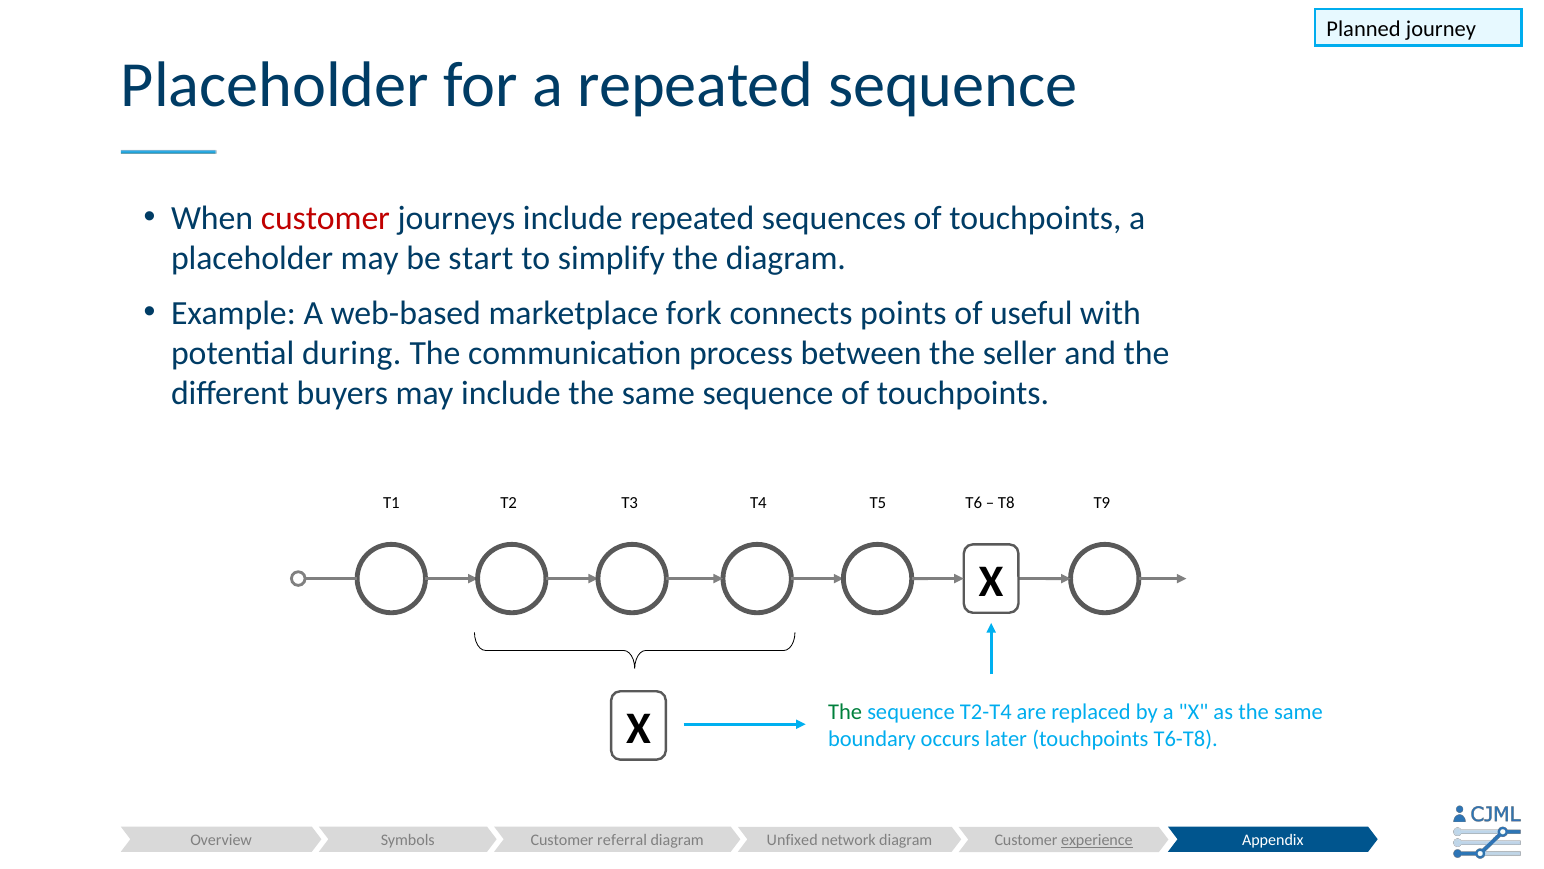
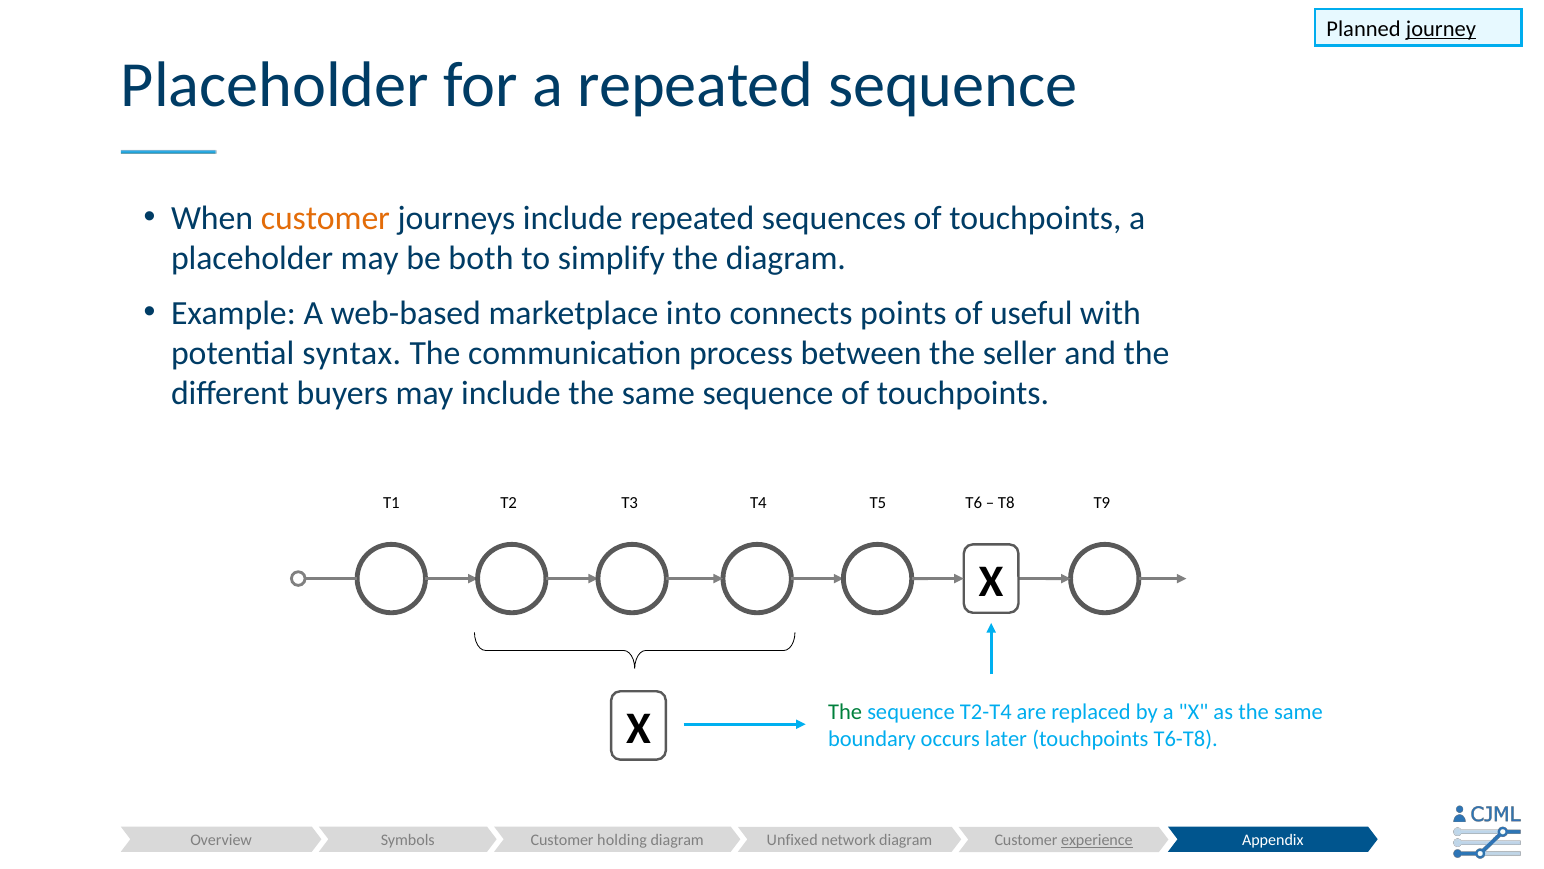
journey underline: none -> present
customer at (325, 218) colour: red -> orange
start: start -> both
fork: fork -> into
during: during -> syntax
referral: referral -> holding
